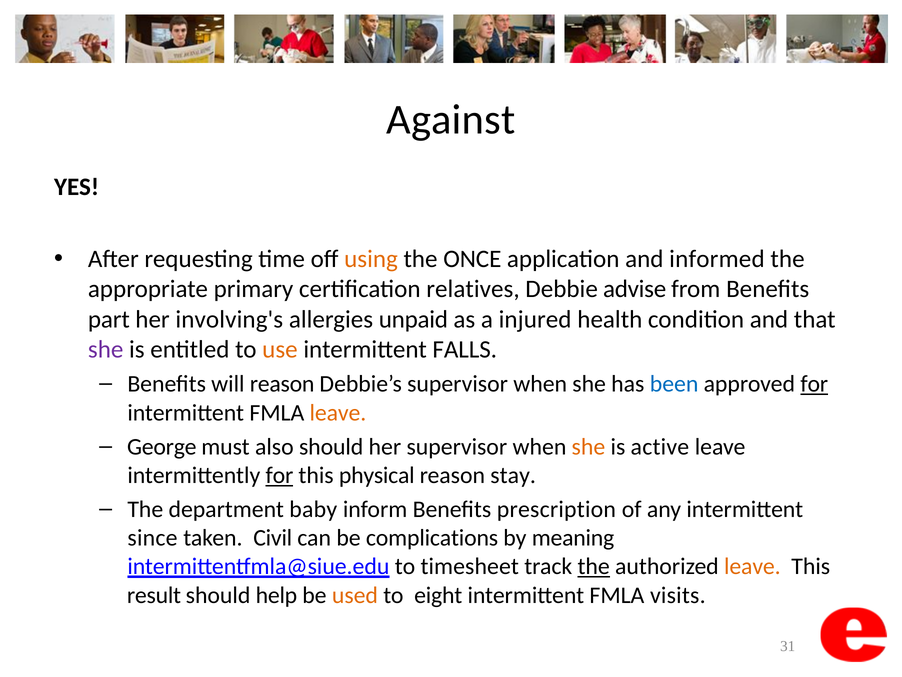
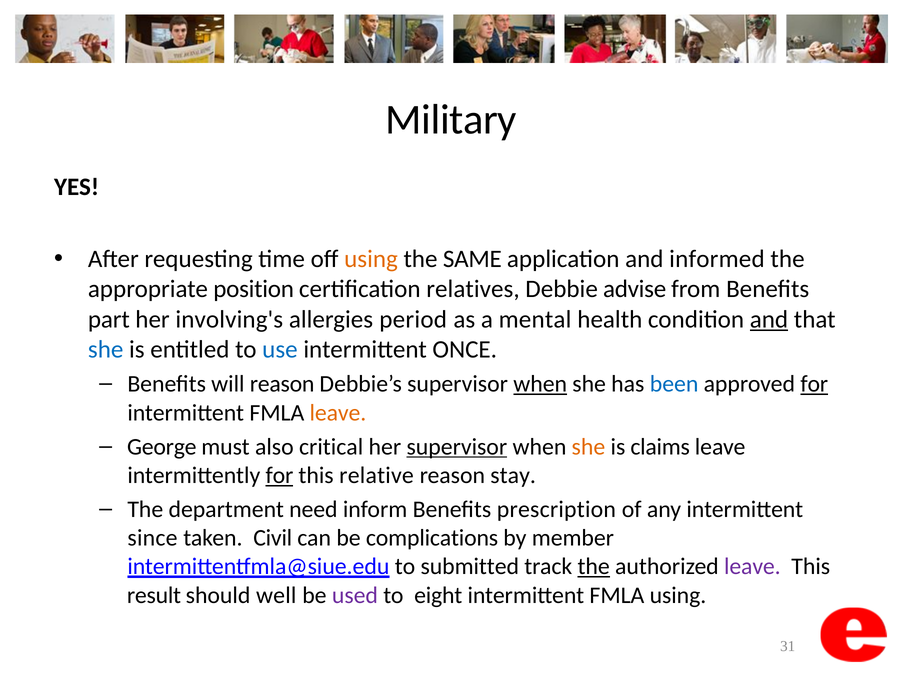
Against: Against -> Military
ONCE: ONCE -> SAME
primary: primary -> position
unpaid: unpaid -> period
injured: injured -> mental
and at (769, 319) underline: none -> present
she at (106, 349) colour: purple -> blue
use colour: orange -> blue
FALLS: FALLS -> ONCE
when at (540, 384) underline: none -> present
also should: should -> critical
supervisor at (457, 446) underline: none -> present
active: active -> claims
physical: physical -> relative
baby: baby -> need
meaning: meaning -> member
timesheet: timesheet -> submitted
leave at (752, 566) colour: orange -> purple
help: help -> well
used colour: orange -> purple
FMLA visits: visits -> using
